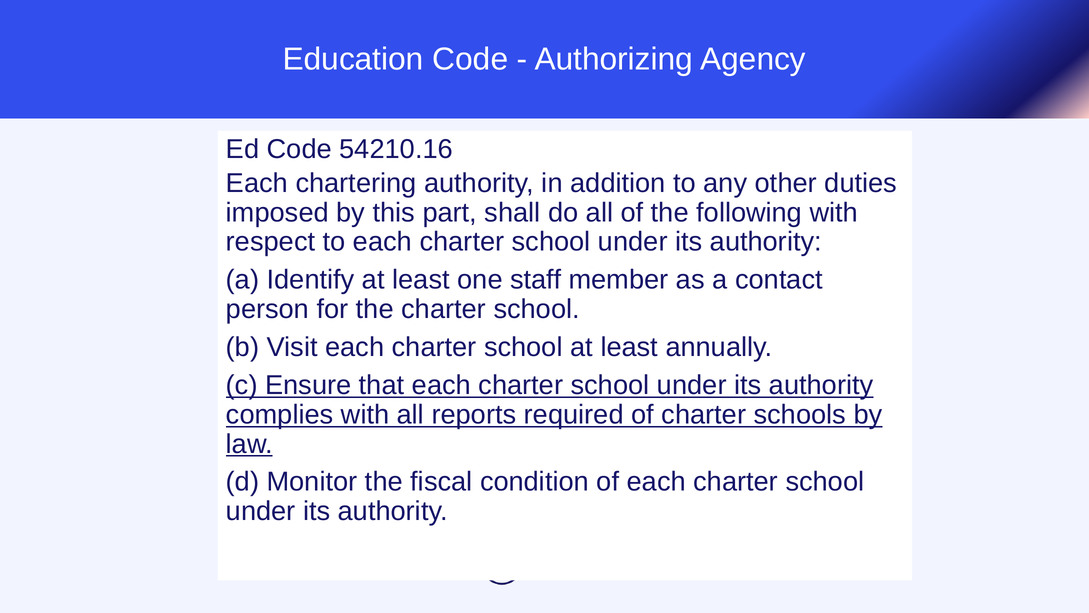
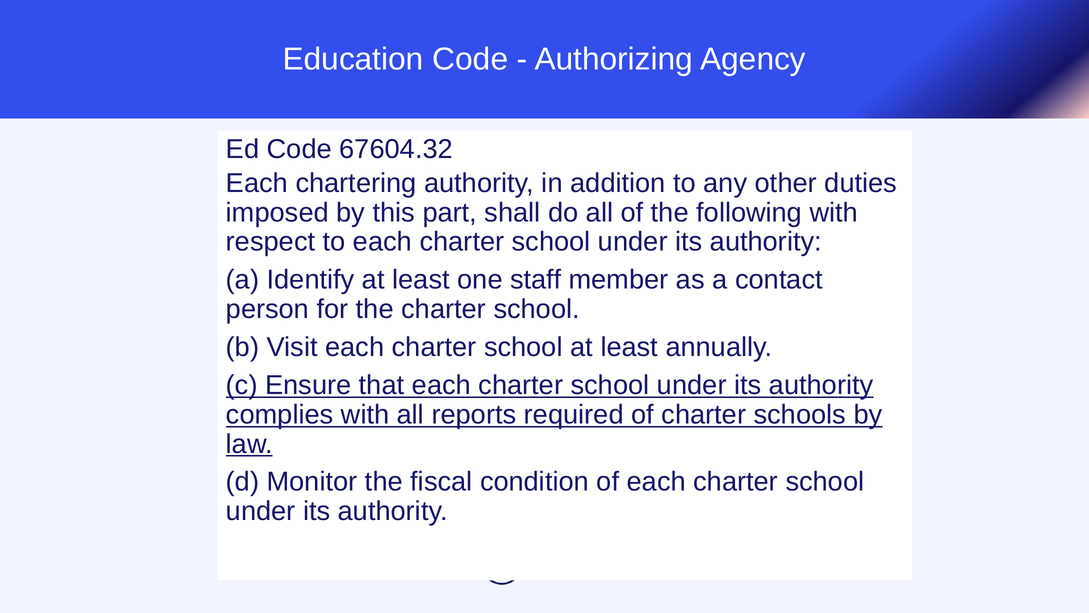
54210.16: 54210.16 -> 67604.32
